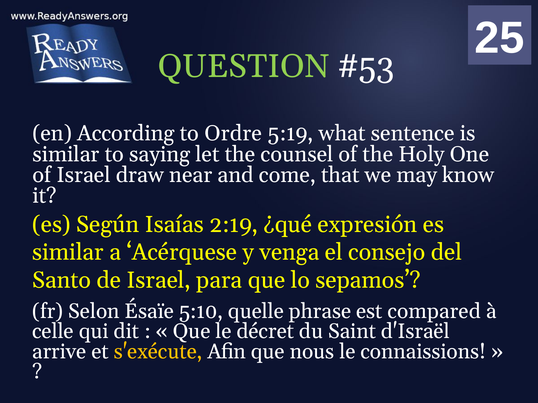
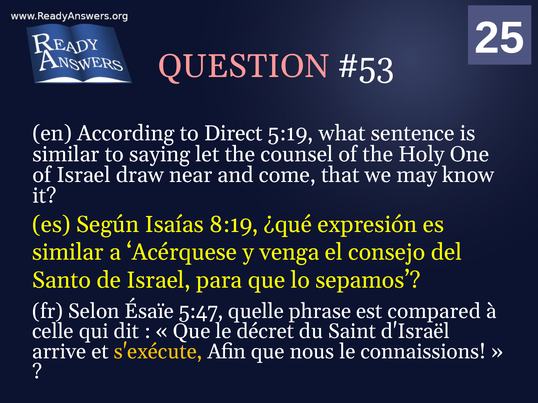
QUESTION colour: light green -> pink
Ordre: Ordre -> Direct
2:19: 2:19 -> 8:19
5:10: 5:10 -> 5:47
